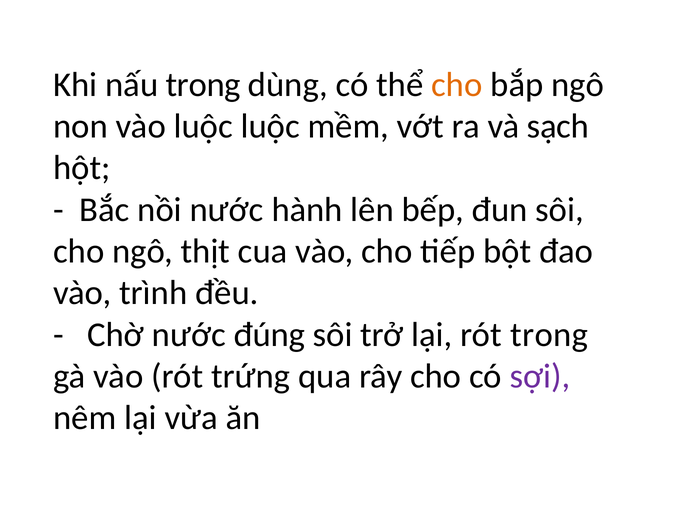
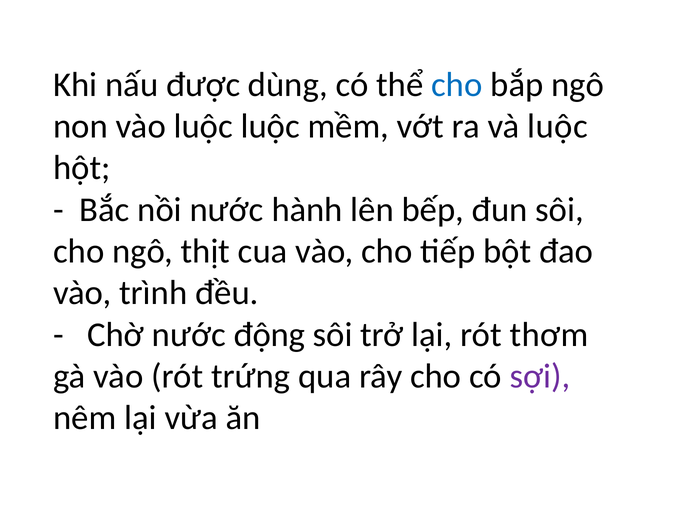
nấu trong: trong -> được
cho at (457, 85) colour: orange -> blue
và sạch: sạch -> luộc
đúng: đúng -> động
rót trong: trong -> thơm
